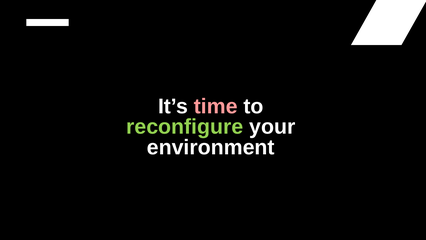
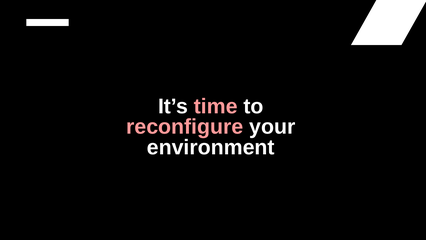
reconfigure colour: light green -> pink
